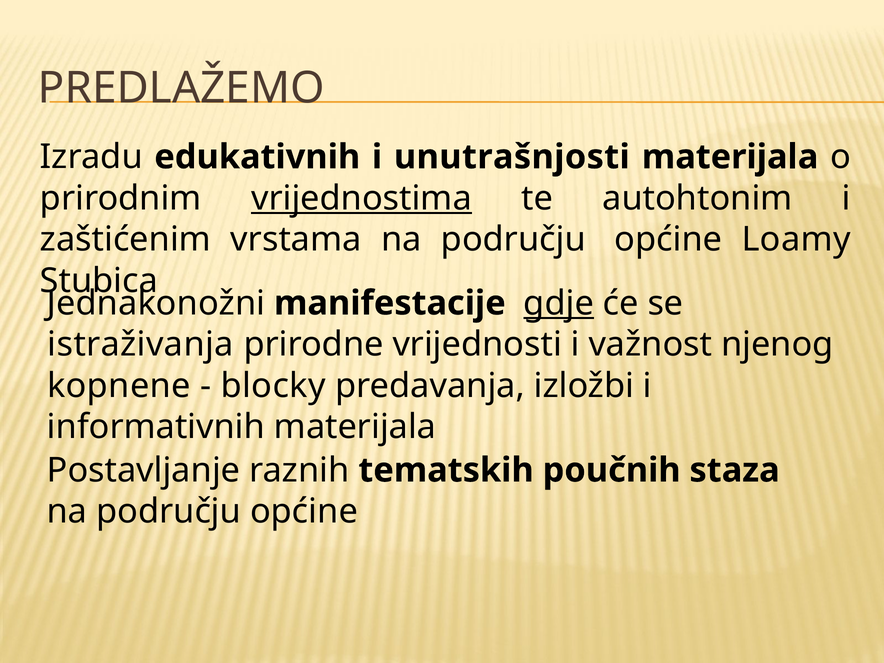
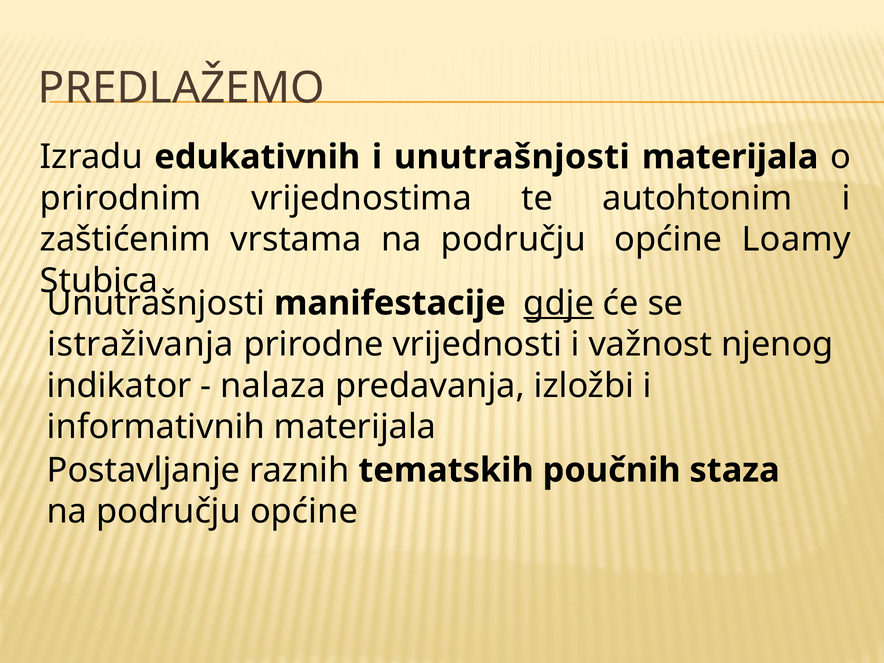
vrijednostima underline: present -> none
Jednakonožni at (156, 303): Jednakonožni -> Unutrašnjosti
kopnene: kopnene -> indikator
blocky: blocky -> nalaza
